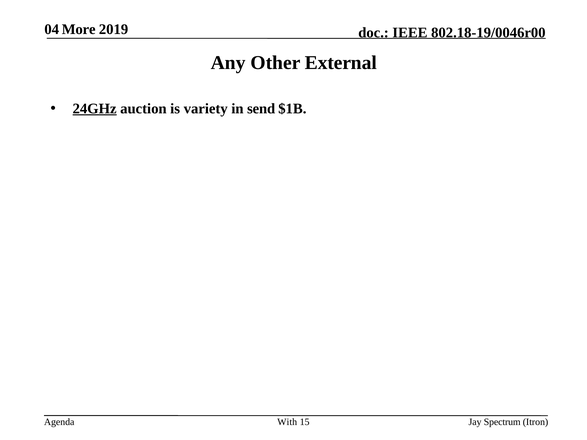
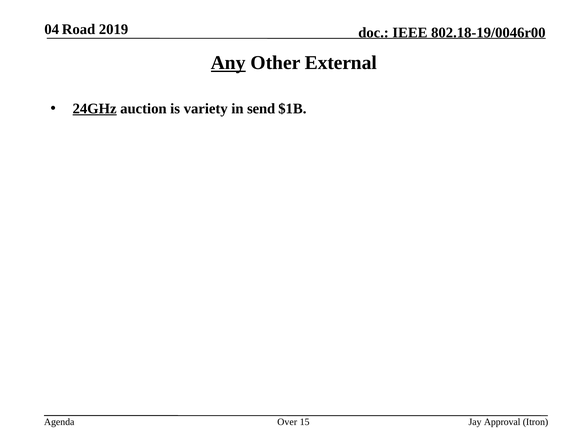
More: More -> Road
Any underline: none -> present
With: With -> Over
Spectrum: Spectrum -> Approval
